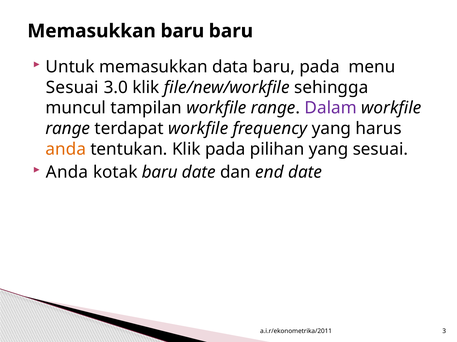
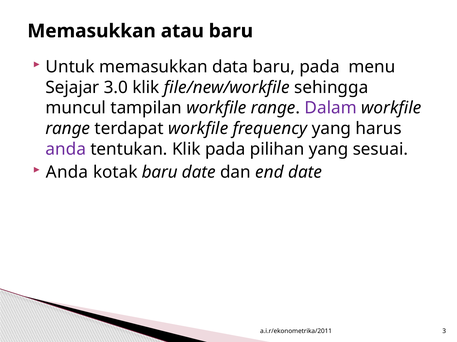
Memasukkan baru: baru -> atau
Sesuai at (72, 88): Sesuai -> Sejajar
anda at (66, 149) colour: orange -> purple
